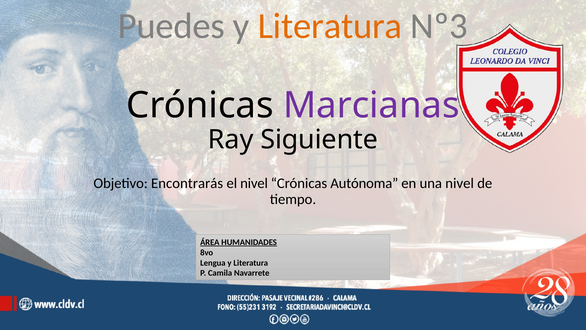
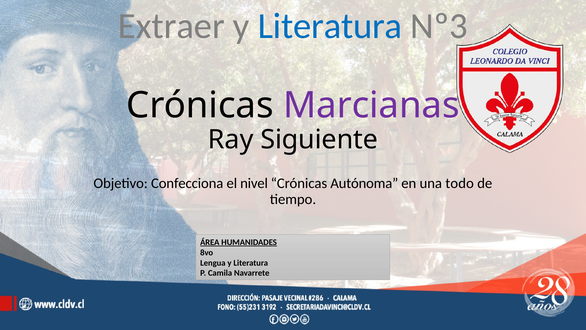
Puedes: Puedes -> Extraer
Literatura at (330, 26) colour: orange -> blue
Encontrarás: Encontrarás -> Confecciona
una nivel: nivel -> todo
